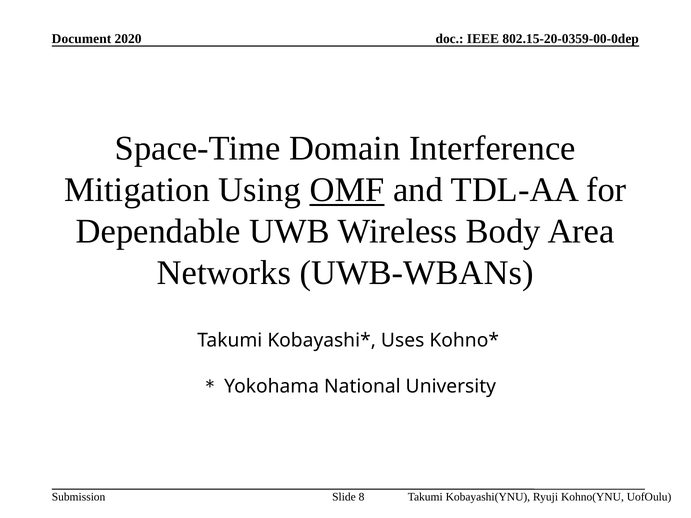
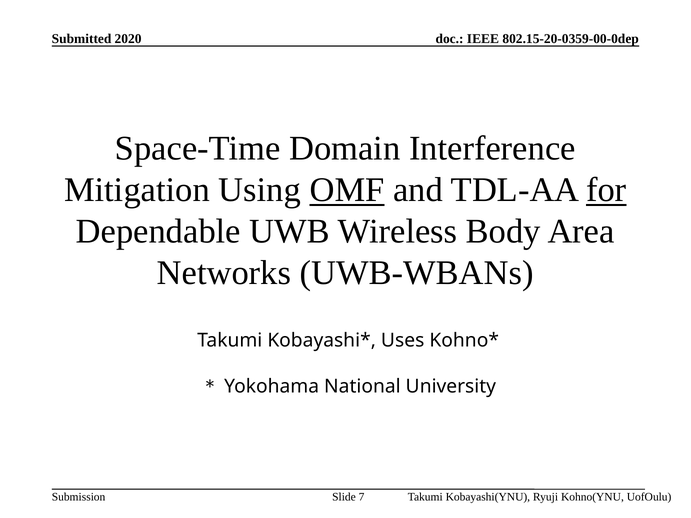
Document: Document -> Submitted
for underline: none -> present
8: 8 -> 7
